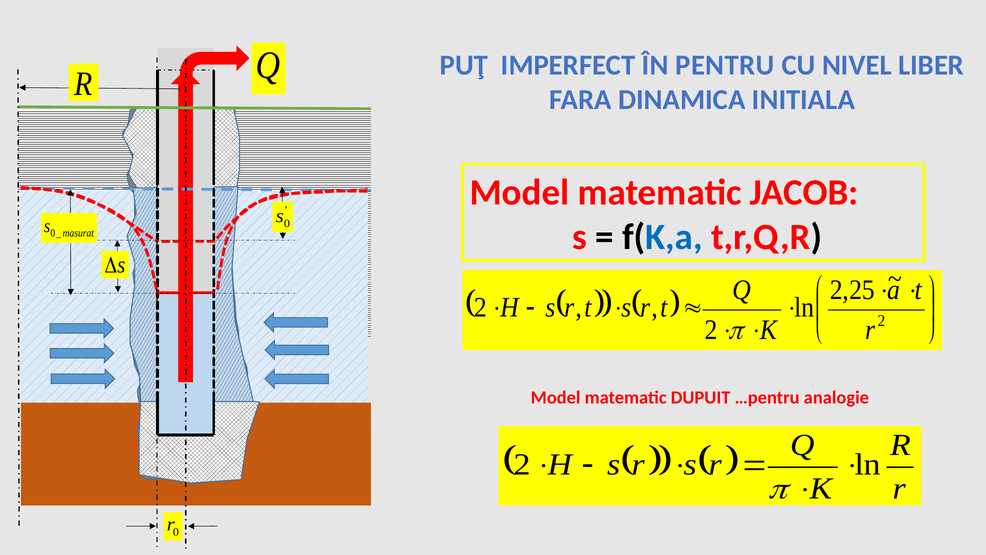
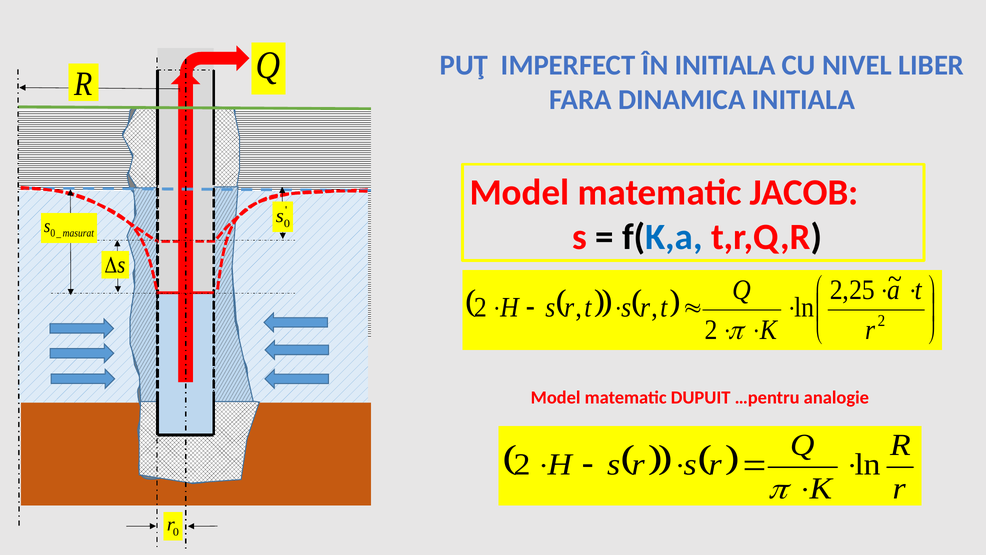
ÎN PENTRU: PENTRU -> INITIALA
